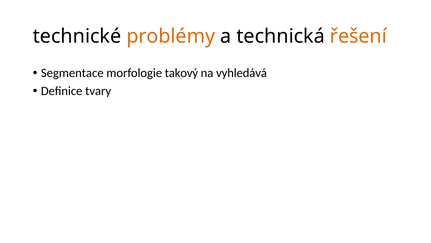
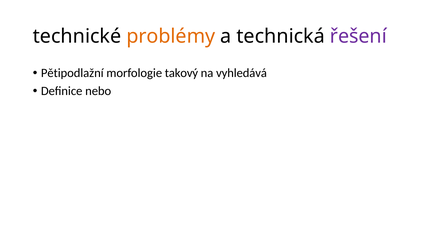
řešení colour: orange -> purple
Segmentace: Segmentace -> Pětipodlažní
tvary: tvary -> nebo
